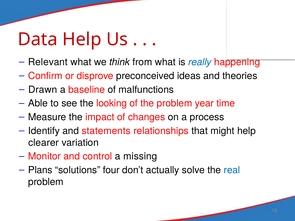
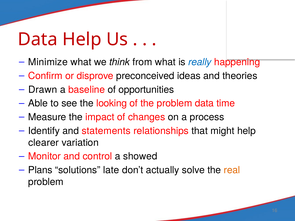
Relevant: Relevant -> Minimize
malfunctions: malfunctions -> opportunities
problem year: year -> data
missing: missing -> showed
four: four -> late
real colour: blue -> orange
